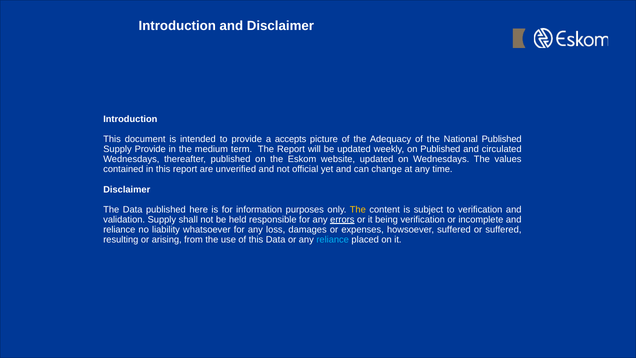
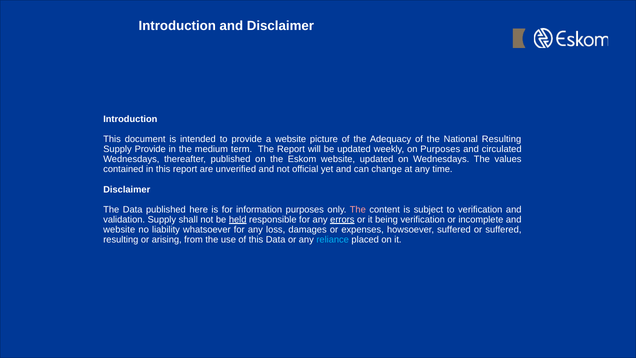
a accepts: accepts -> website
National Published: Published -> Resulting
on Published: Published -> Purposes
The at (358, 209) colour: yellow -> pink
held underline: none -> present
reliance at (119, 229): reliance -> website
